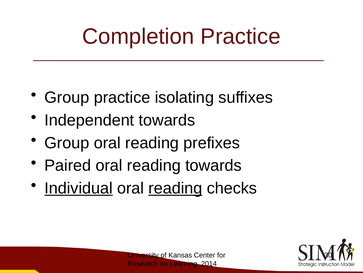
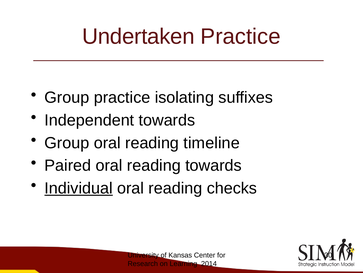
Completion: Completion -> Undertaken
prefixes: prefixes -> timeline
reading at (175, 188) underline: present -> none
